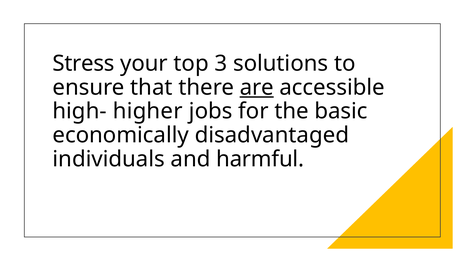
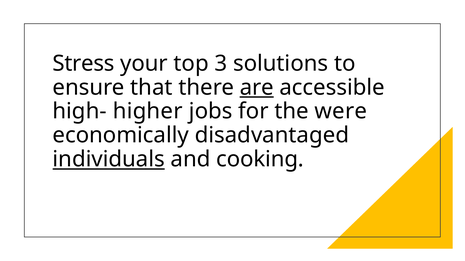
basic: basic -> were
individuals underline: none -> present
harmful: harmful -> cooking
